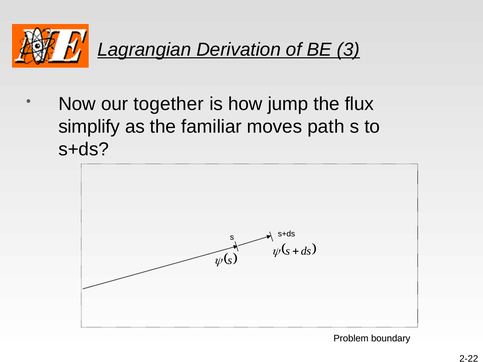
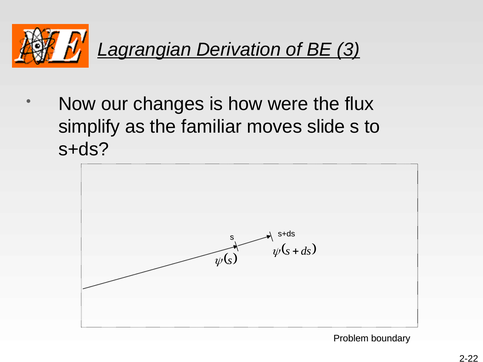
together: together -> changes
jump: jump -> were
path: path -> slide
